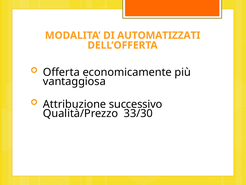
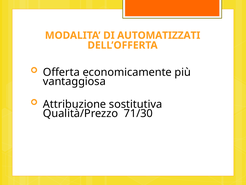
successivo: successivo -> sostitutiva
33/30: 33/30 -> 71/30
